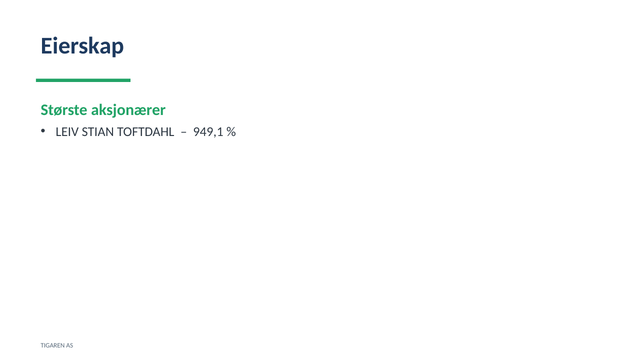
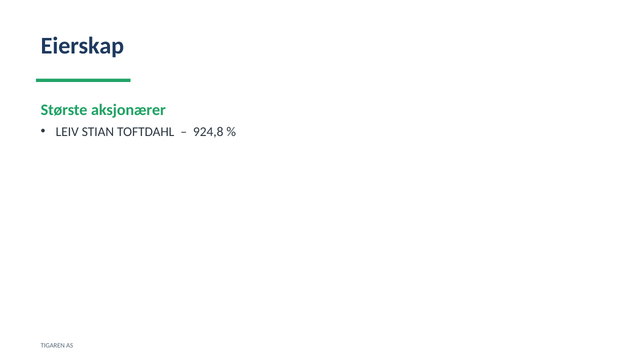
949,1: 949,1 -> 924,8
